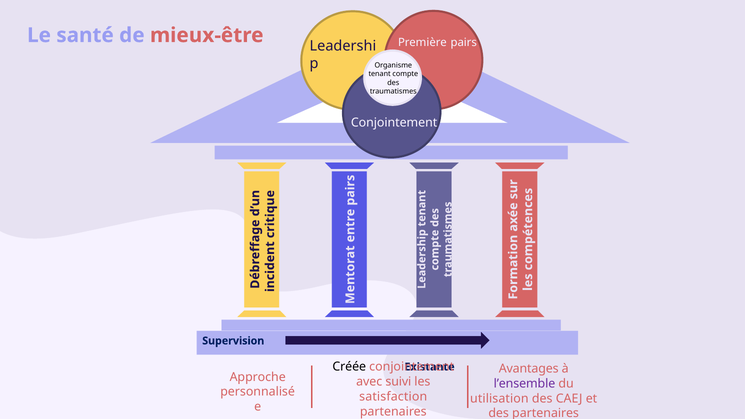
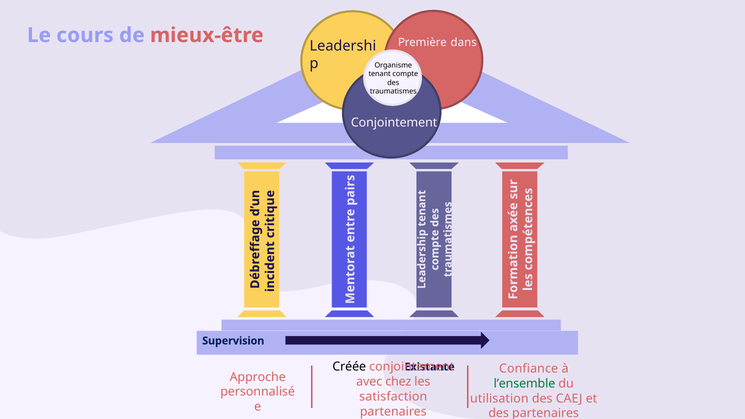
santé: santé -> cours
pairs: pairs -> dans
Avantages: Avantages -> Confiance
suivi: suivi -> chez
l’ensemble colour: purple -> green
